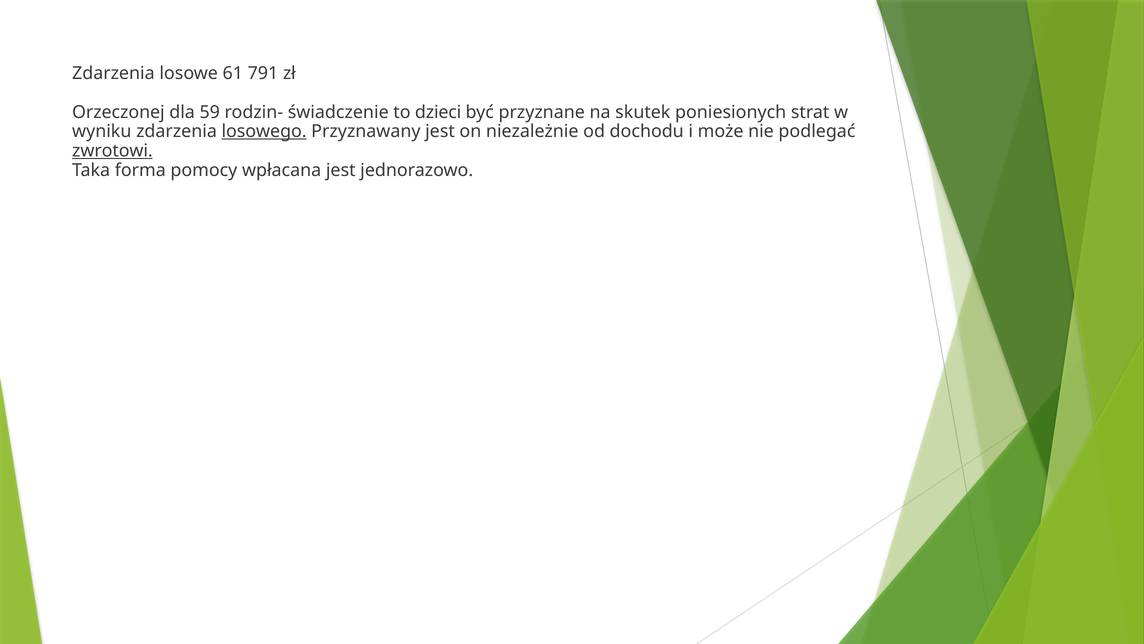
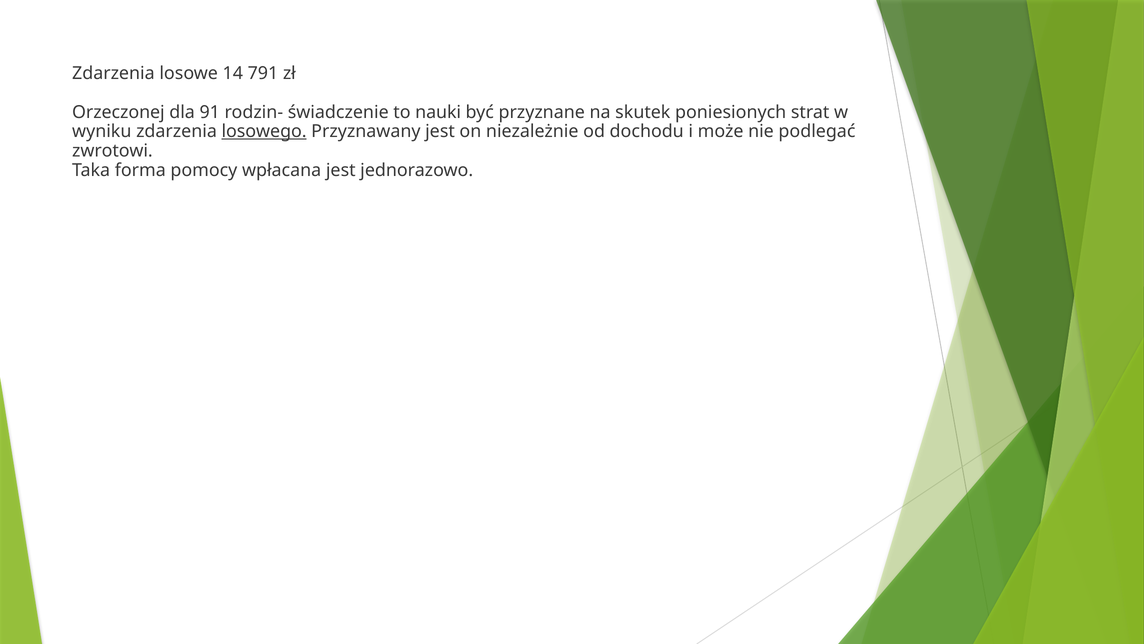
61: 61 -> 14
59: 59 -> 91
dzieci: dzieci -> nauki
zwrotowi underline: present -> none
